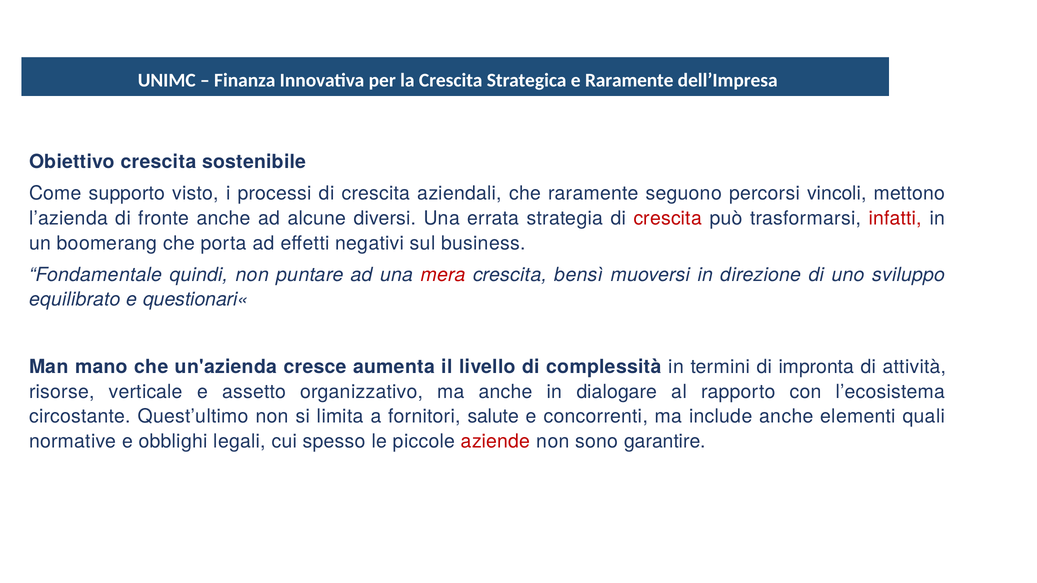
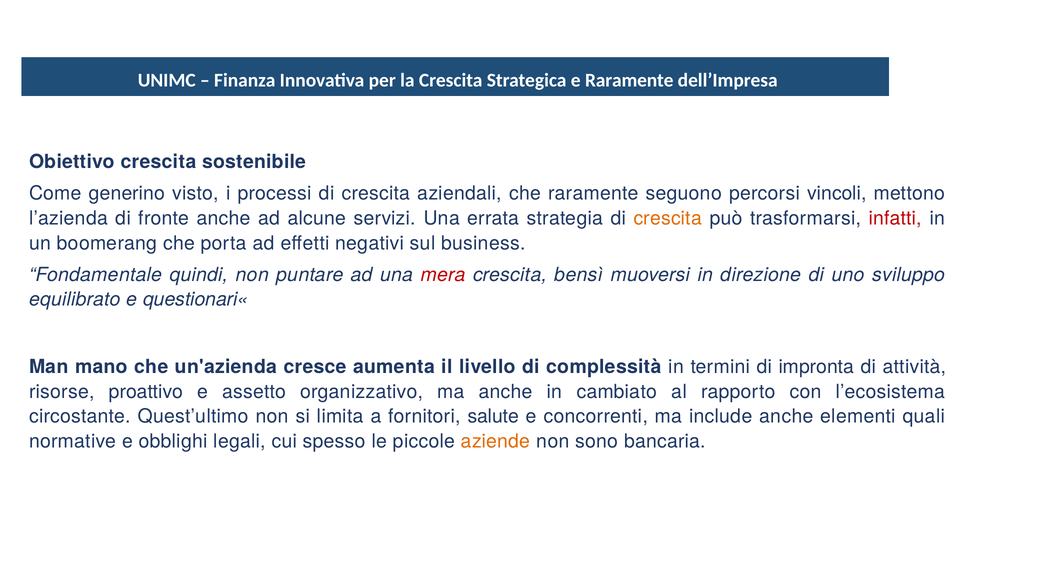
supporto: supporto -> generino
diversi: diversi -> servizi
crescita at (668, 218) colour: red -> orange
verticale: verticale -> proattivo
dialogare: dialogare -> cambiato
aziende colour: red -> orange
garantire: garantire -> bancaria
